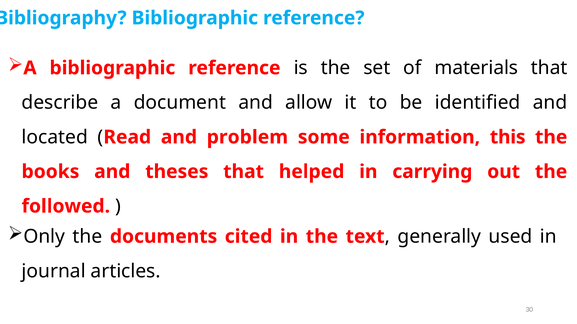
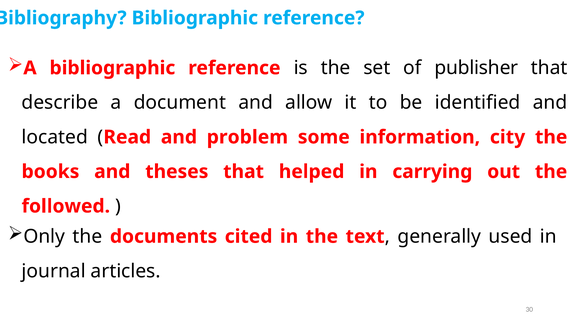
materials: materials -> publisher
this: this -> city
